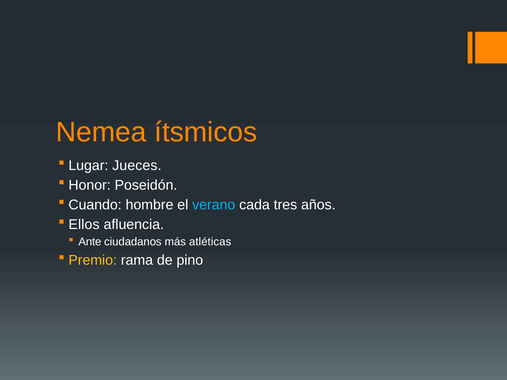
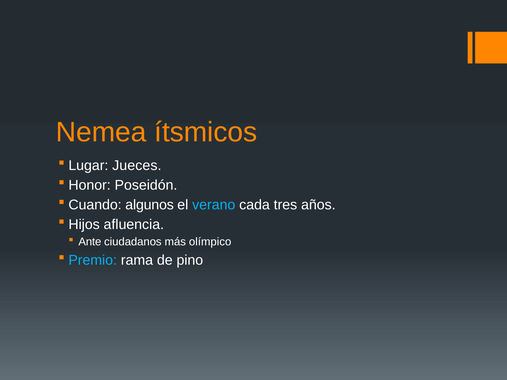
hombre: hombre -> algunos
Ellos: Ellos -> Hijos
atléticas: atléticas -> olímpico
Premio colour: yellow -> light blue
